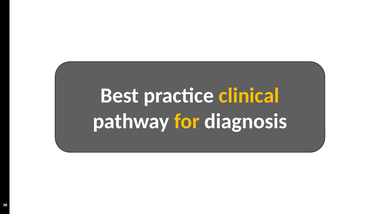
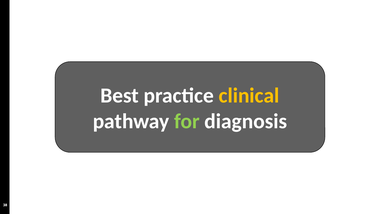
for colour: yellow -> light green
